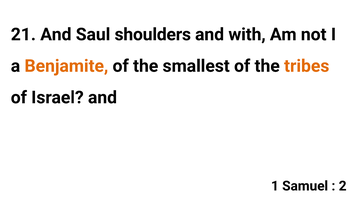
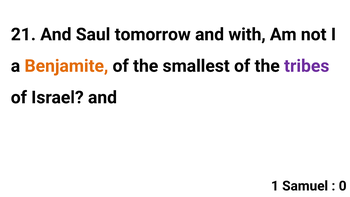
shoulders: shoulders -> tomorrow
tribes colour: orange -> purple
2: 2 -> 0
